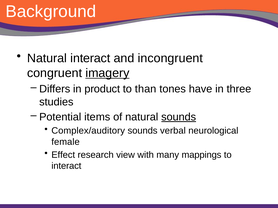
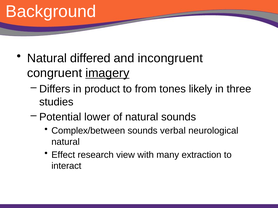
Natural interact: interact -> differed
than: than -> from
have: have -> likely
items: items -> lower
sounds at (179, 117) underline: present -> none
Complex/auditory: Complex/auditory -> Complex/between
female at (66, 142): female -> natural
mappings: mappings -> extraction
